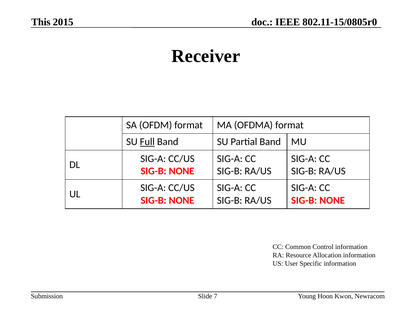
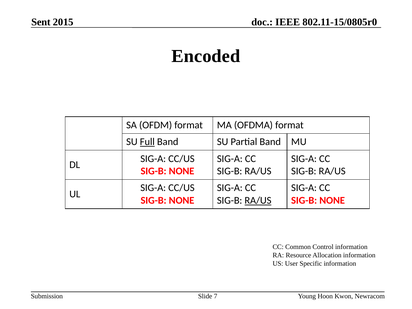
This: This -> Sent
Receiver: Receiver -> Encoded
RA/US at (258, 200) underline: none -> present
